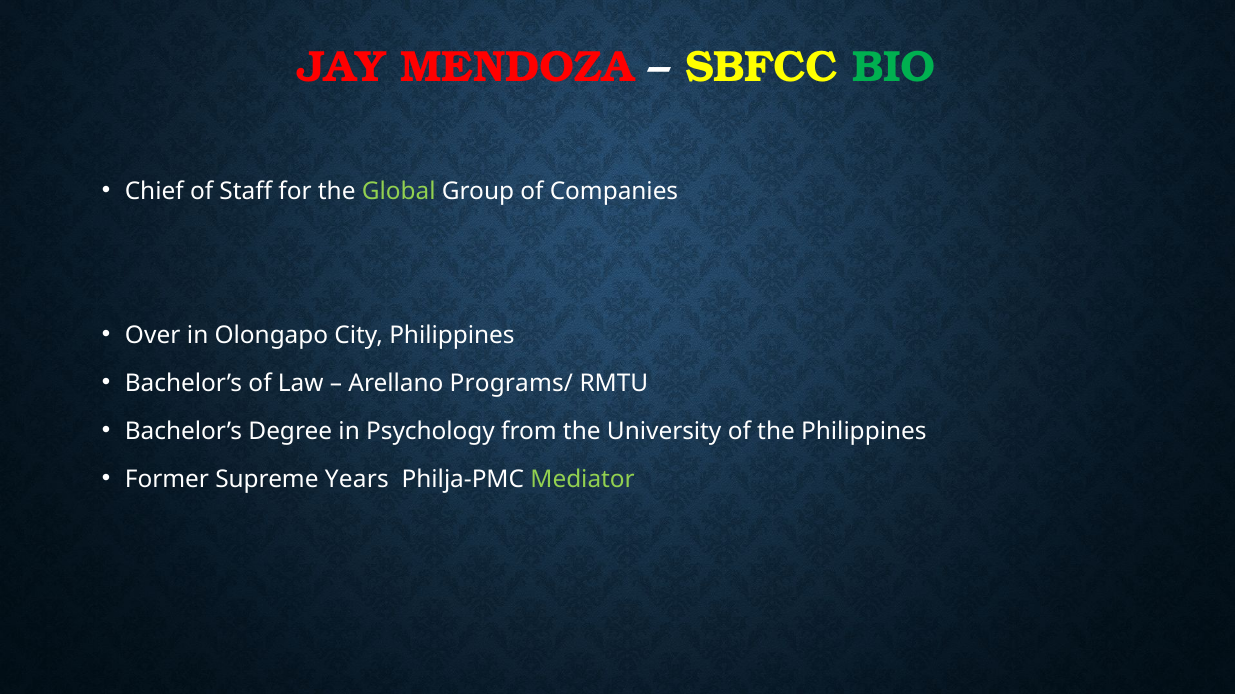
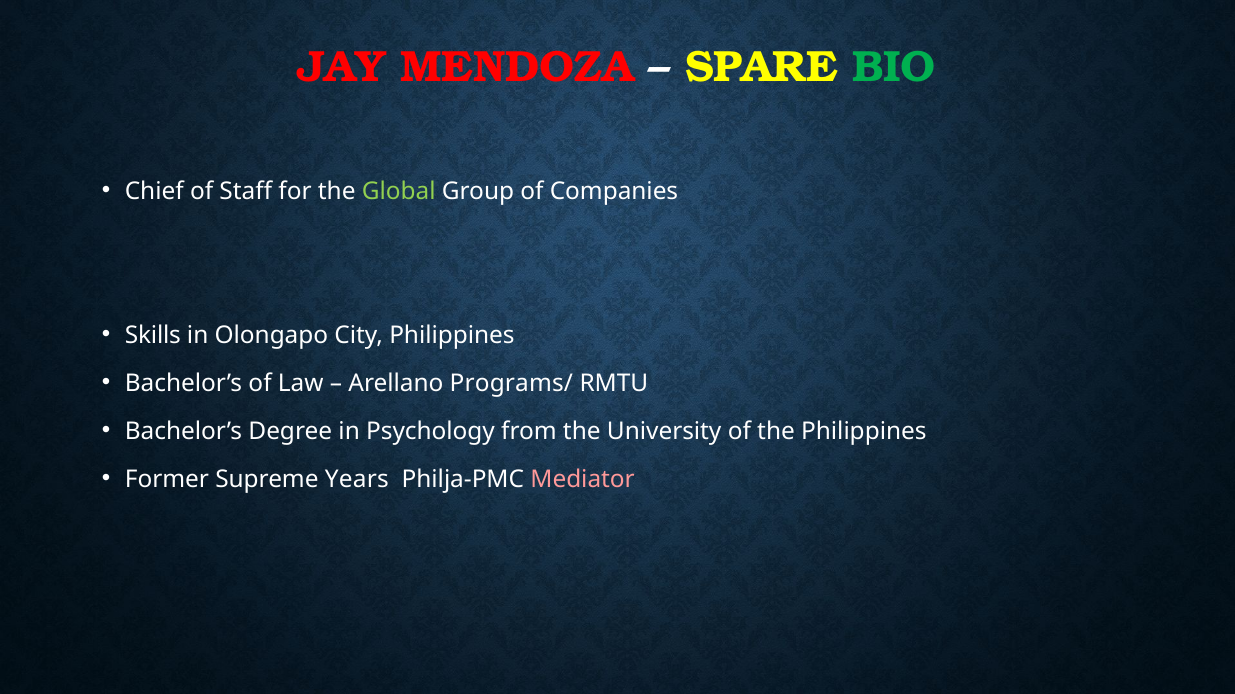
SBFCC: SBFCC -> SPARE
Over: Over -> Skills
Mediator colour: light green -> pink
